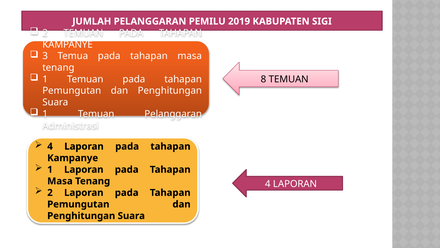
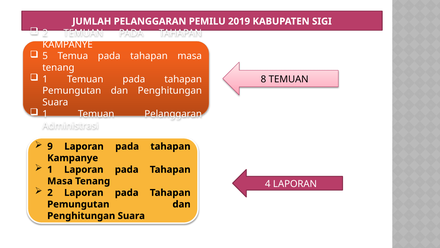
3: 3 -> 5
4 at (50, 146): 4 -> 9
